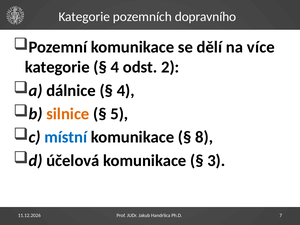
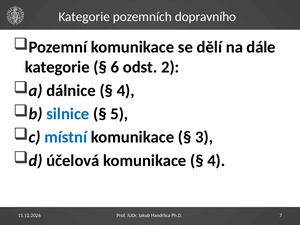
více: více -> dále
4 at (115, 67): 4 -> 6
silnice colour: orange -> blue
8: 8 -> 3
3 at (216, 161): 3 -> 4
